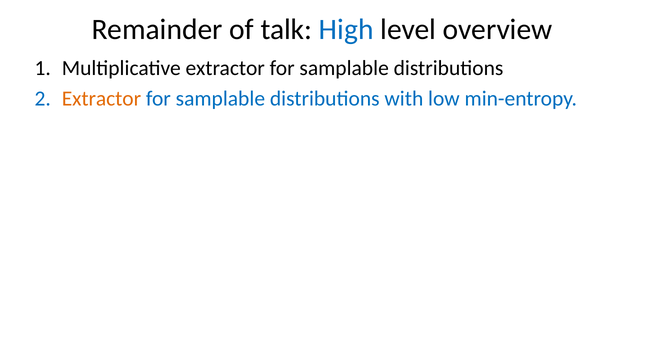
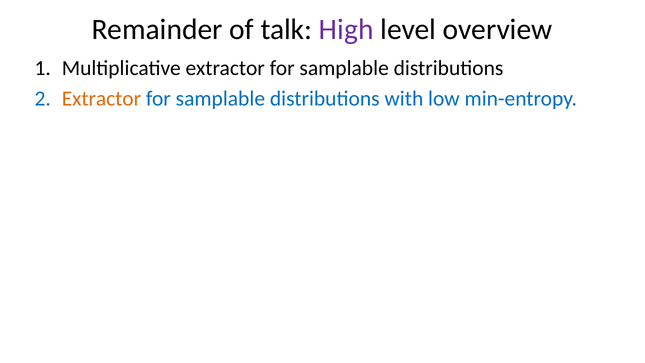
High colour: blue -> purple
